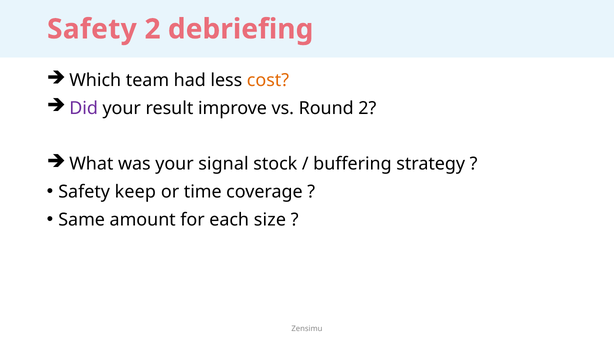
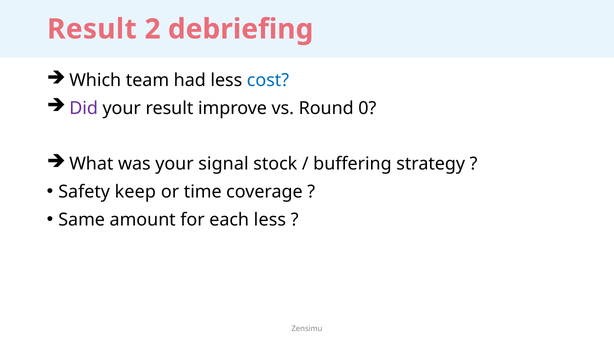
Safety at (92, 29): Safety -> Result
cost colour: orange -> blue
Round 2: 2 -> 0
each size: size -> less
